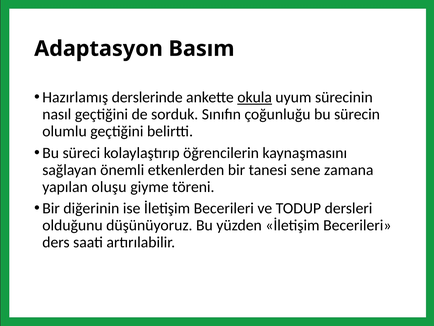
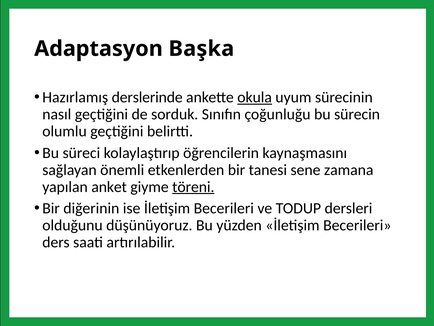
Basım: Basım -> Başka
oluşu: oluşu -> anket
töreni underline: none -> present
